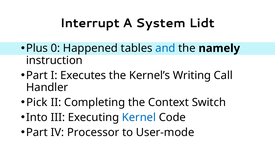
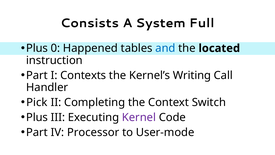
Interrupt: Interrupt -> Consists
Lidt: Lidt -> Full
namely: namely -> located
Executes: Executes -> Contexts
Into at (37, 117): Into -> Plus
Kernel colour: blue -> purple
